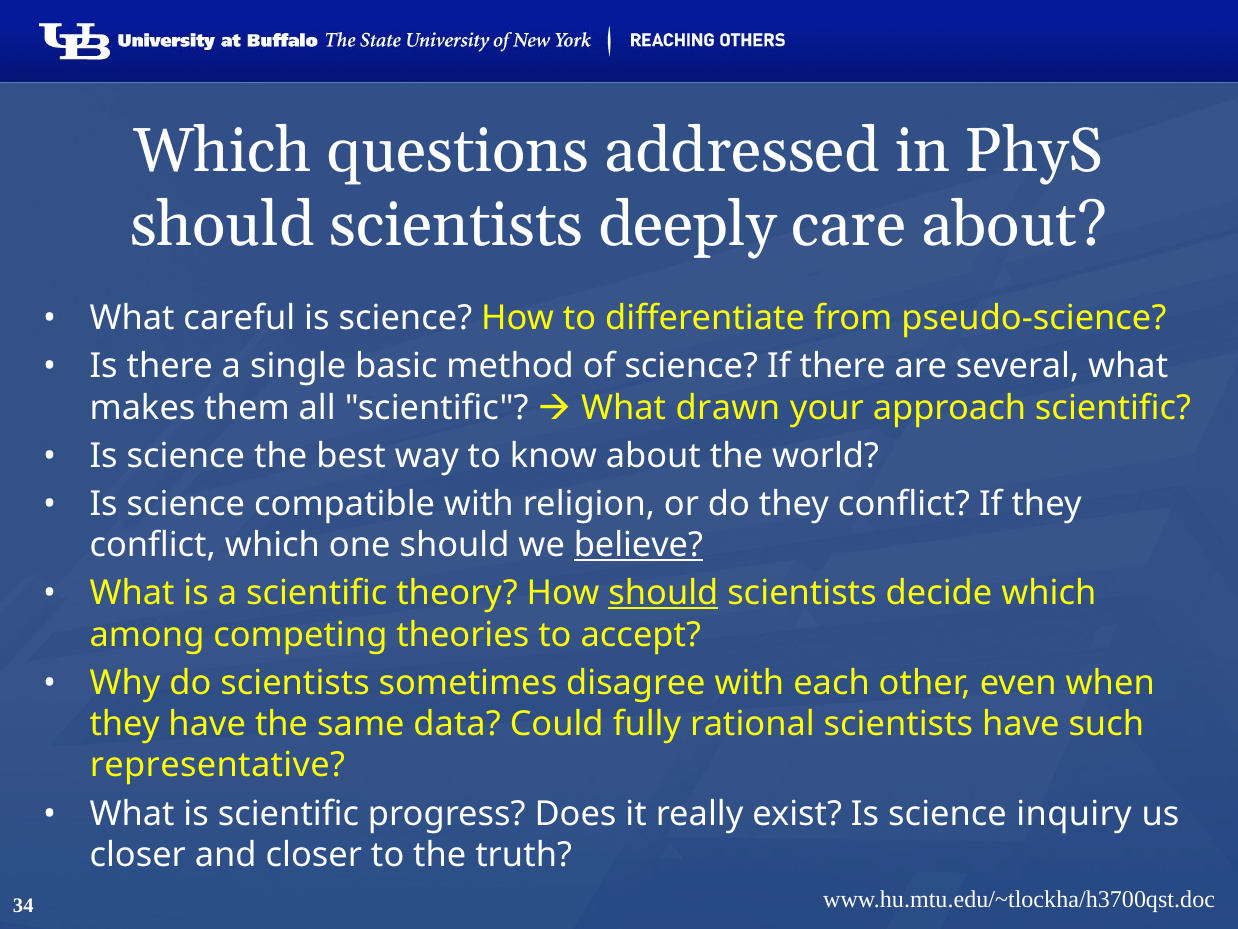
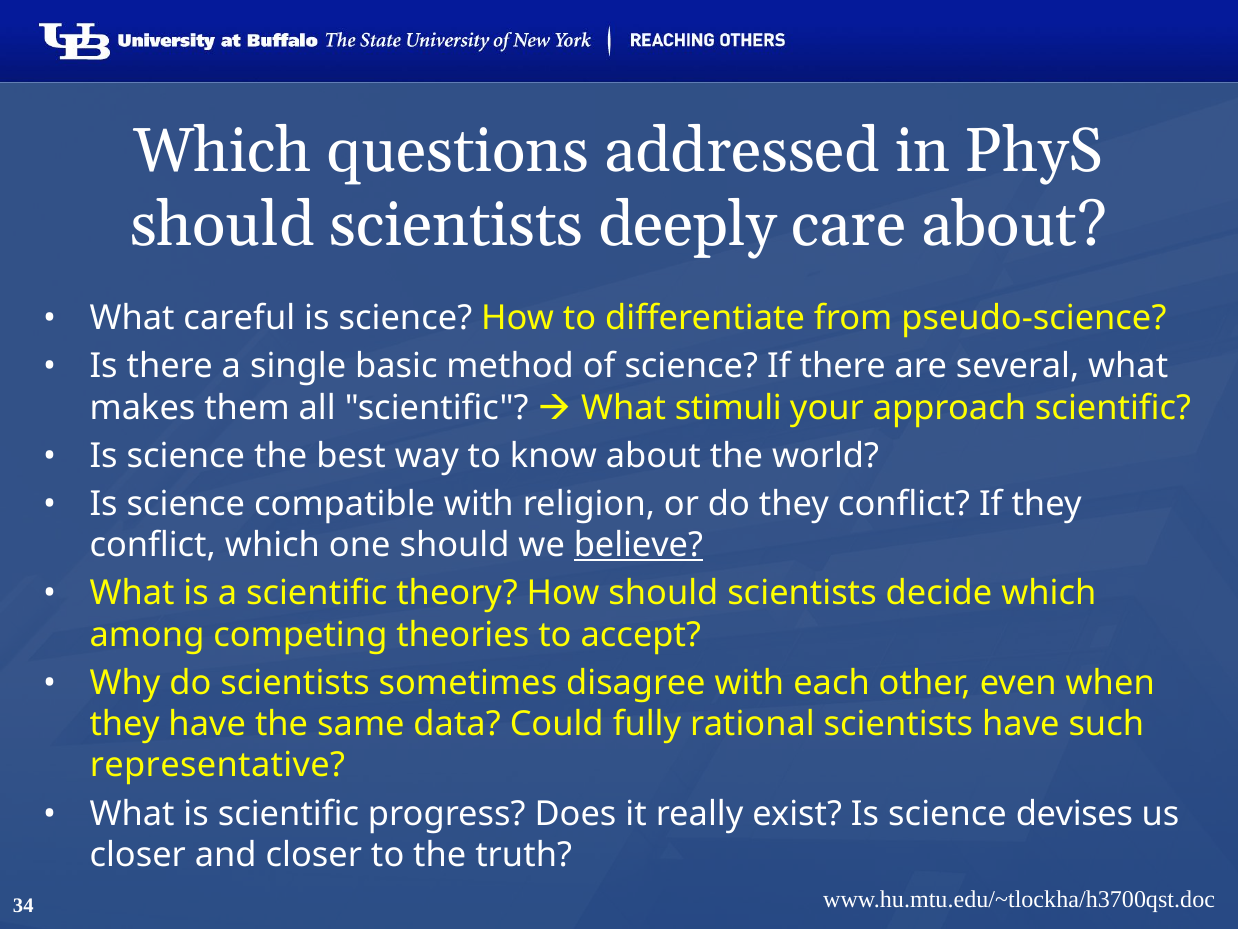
drawn: drawn -> stimuli
should at (663, 593) underline: present -> none
inquiry: inquiry -> devises
